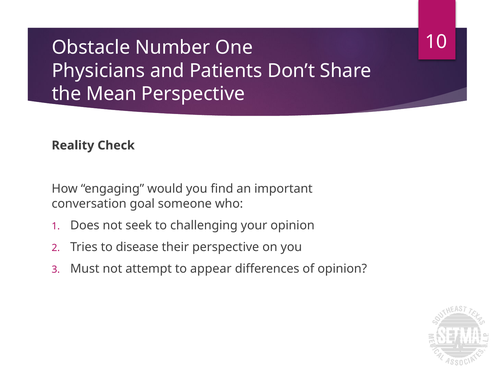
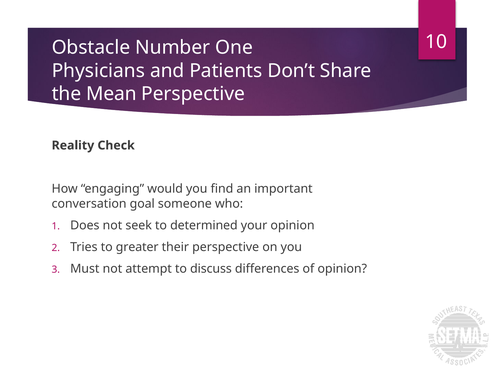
challenging: challenging -> determined
disease: disease -> greater
appear: appear -> discuss
